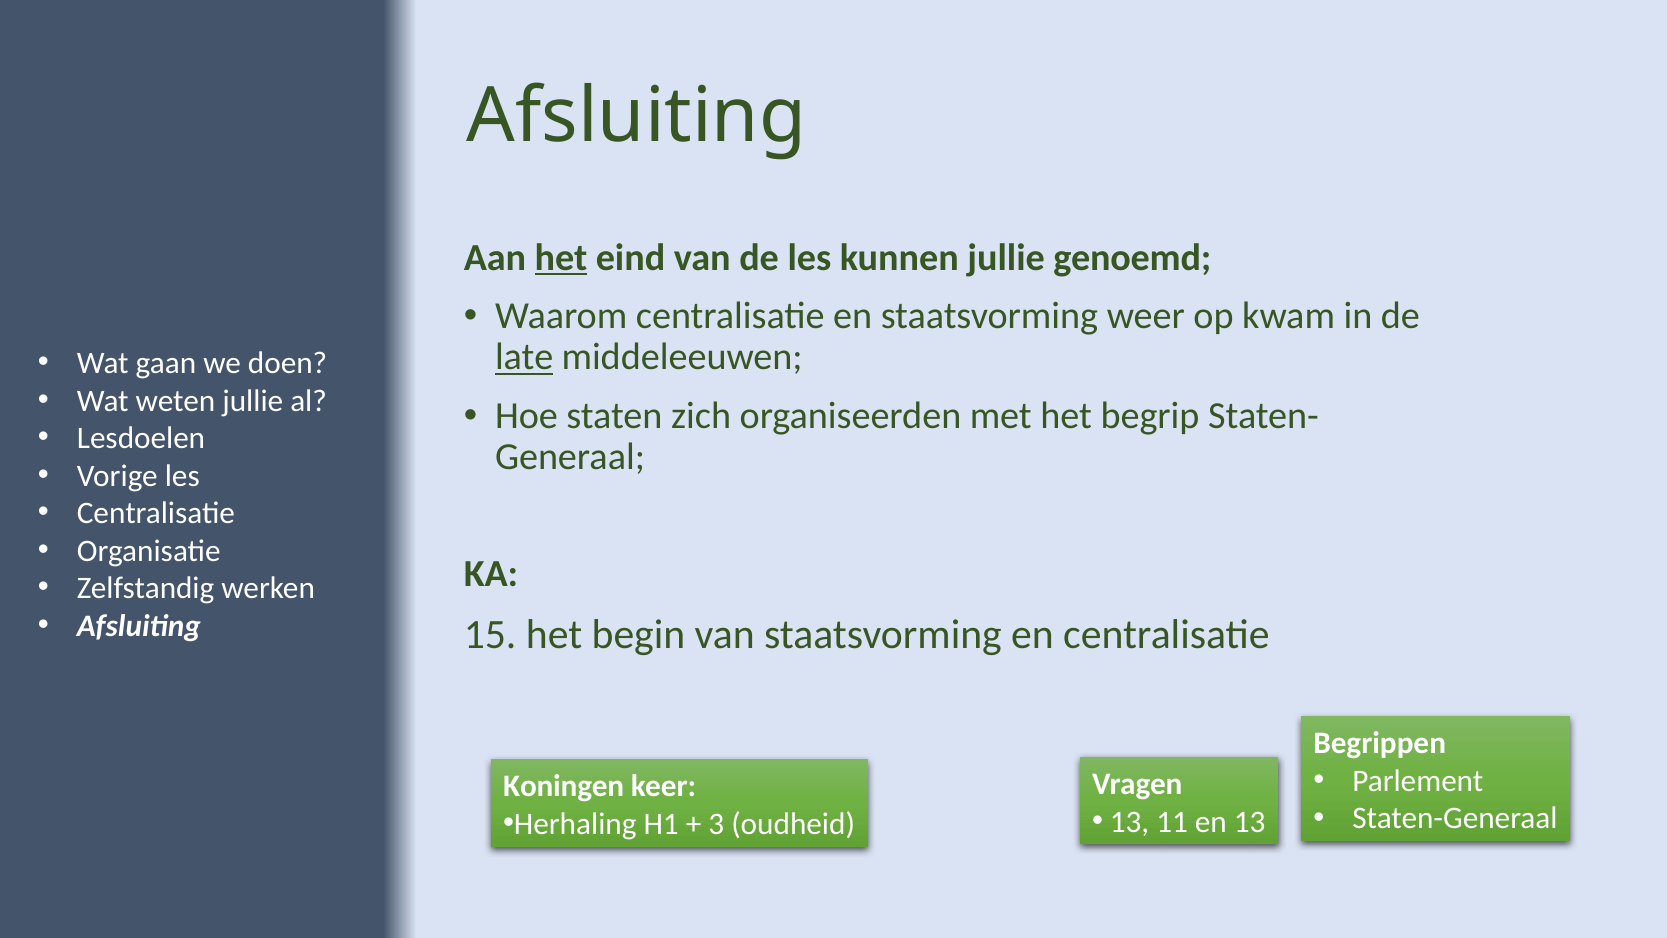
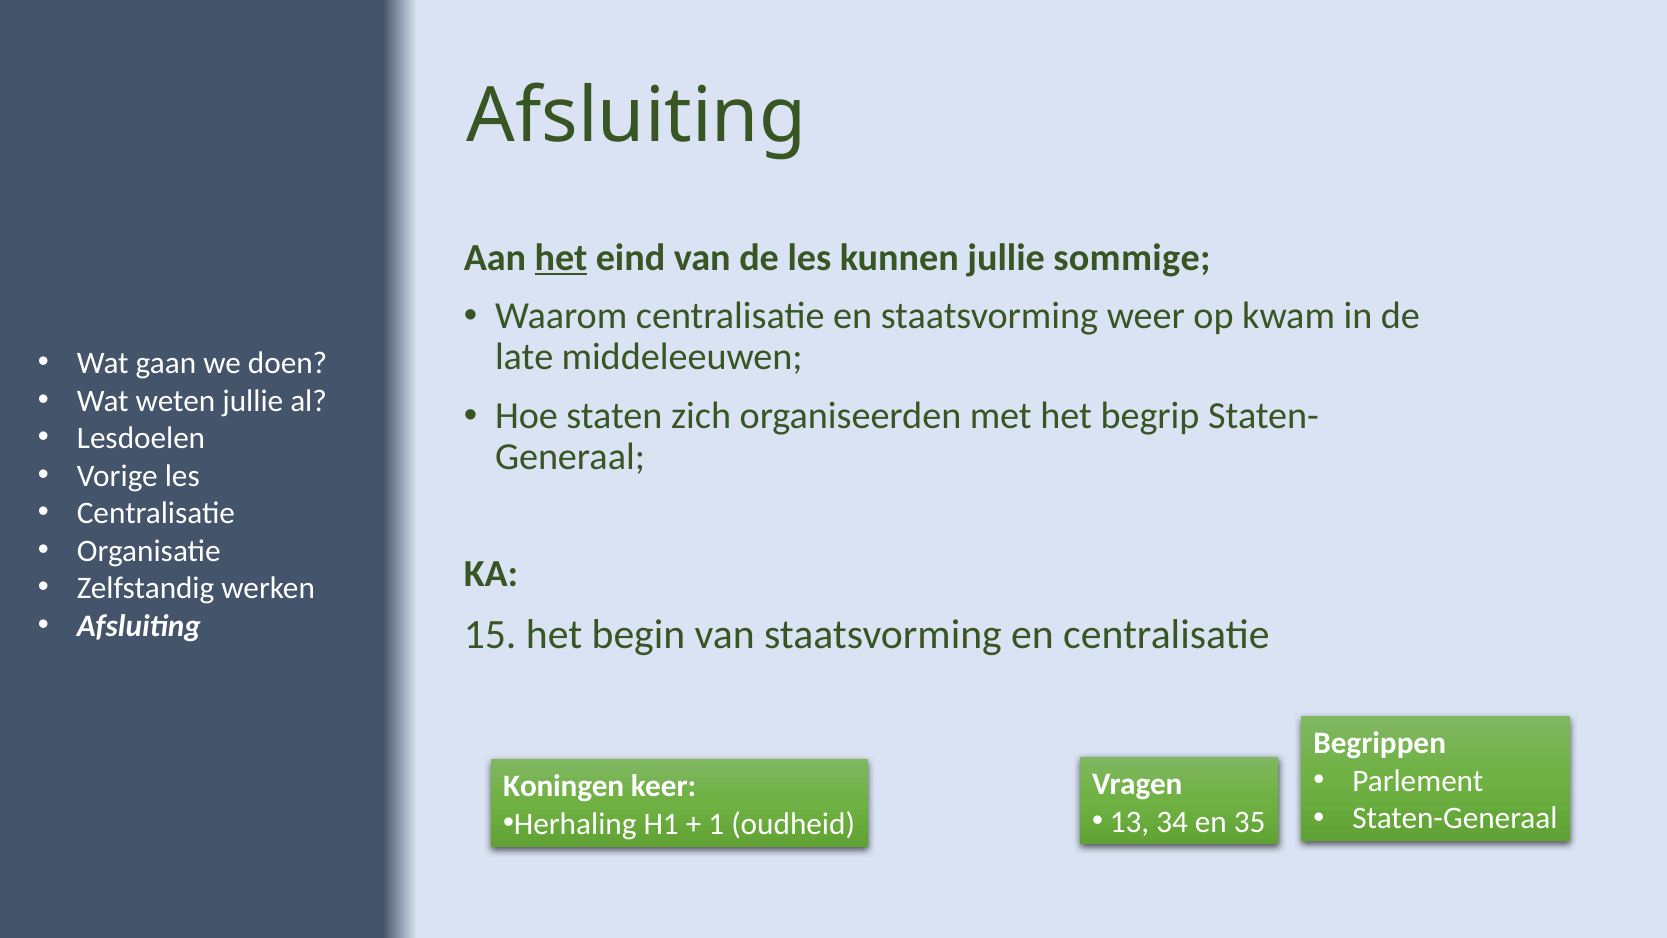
genoemd: genoemd -> sommige
late underline: present -> none
11: 11 -> 34
en 13: 13 -> 35
3: 3 -> 1
